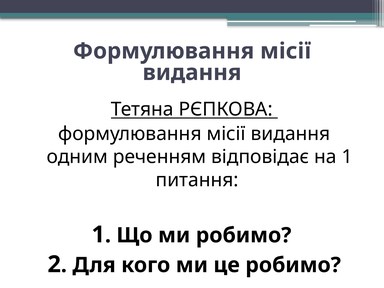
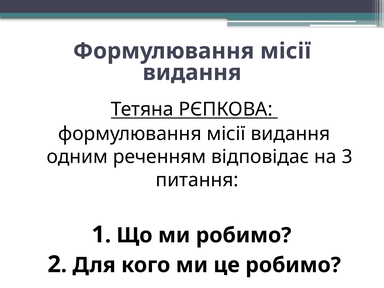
на 1: 1 -> 3
